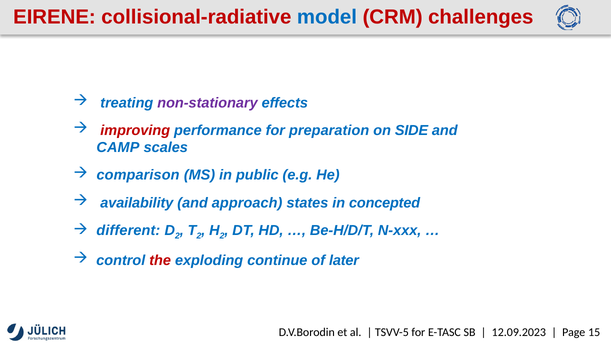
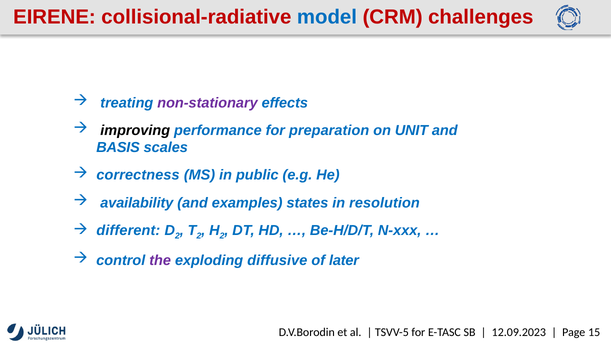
improving colour: red -> black
SIDE: SIDE -> UNIT
CAMP: CAMP -> BASIS
comparison: comparison -> correctness
approach: approach -> examples
concepted: concepted -> resolution
the colour: red -> purple
continue: continue -> diffusive
